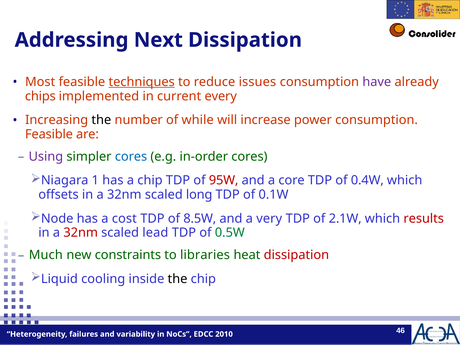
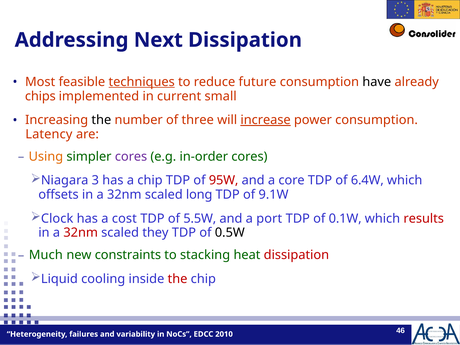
issues: issues -> future
have colour: purple -> black
every: every -> small
while: while -> three
increase underline: none -> present
Feasible at (49, 134): Feasible -> Latency
Using colour: purple -> orange
cores at (131, 157) colour: blue -> purple
1: 1 -> 3
0.4W: 0.4W -> 6.4W
0.1W: 0.1W -> 9.1W
Node: Node -> Clock
8.5W: 8.5W -> 5.5W
very: very -> port
2.1W: 2.1W -> 0.1W
lead: lead -> they
0.5W colour: green -> black
libraries: libraries -> stacking
the at (178, 279) colour: black -> red
